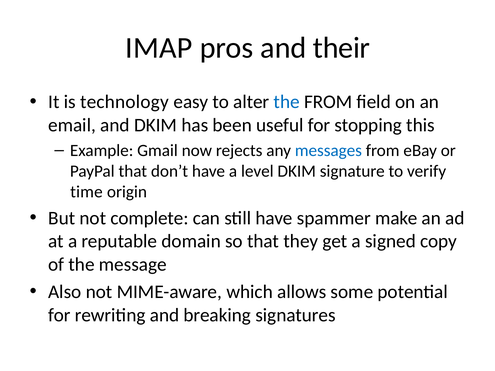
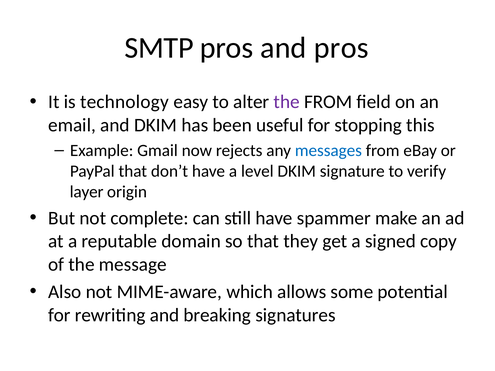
IMAP: IMAP -> SMTP
and their: their -> pros
the at (287, 102) colour: blue -> purple
time: time -> layer
